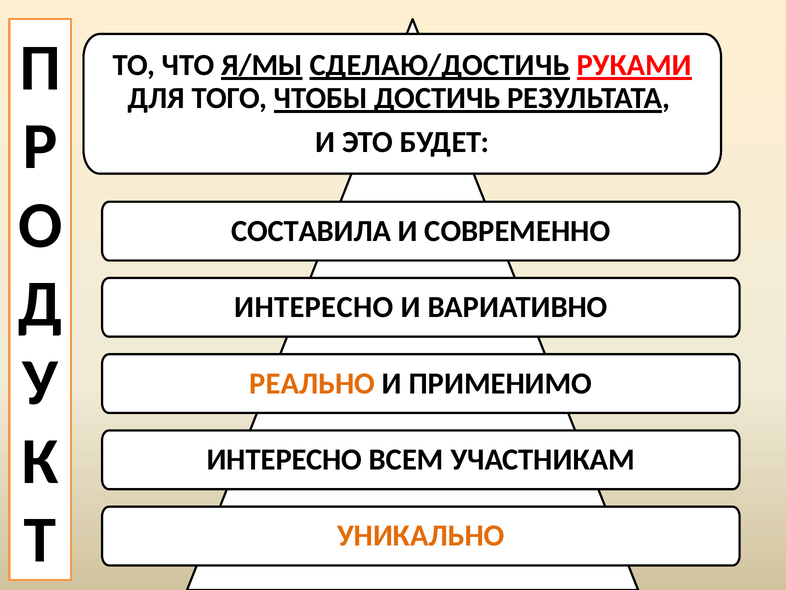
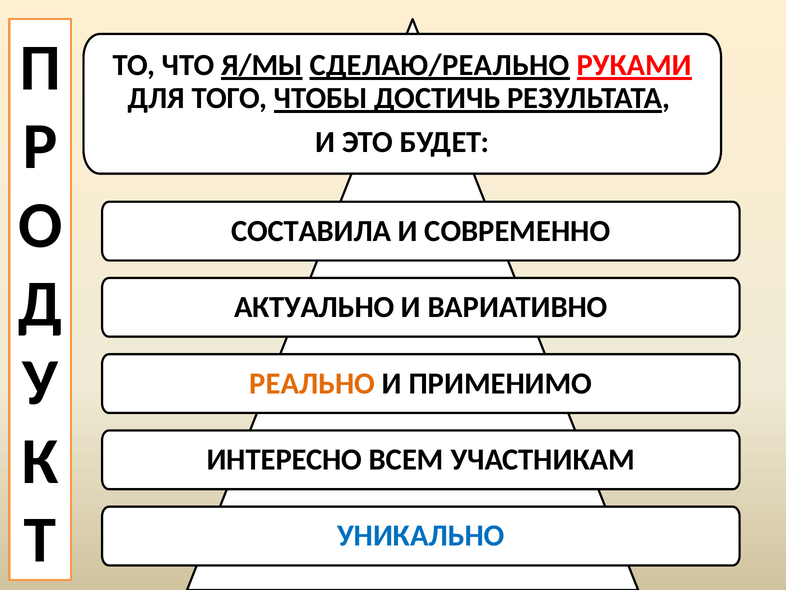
СДЕЛАЮ/ДОСТИЧЬ: СДЕЛАЮ/ДОСТИЧЬ -> СДЕЛАЮ/РЕАЛЬНО
ИНТЕРЕСНО at (314, 307): ИНТЕРЕСНО -> АКТУАЛЬНО
УНИКАЛЬНО colour: orange -> blue
